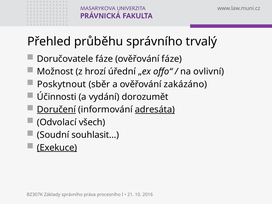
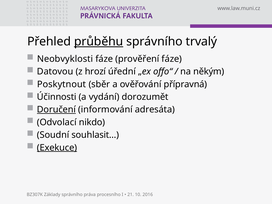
průběhu underline: none -> present
Doručovatele: Doručovatele -> Neobvyklosti
fáze ověřování: ověřování -> prověření
Možnost: Možnost -> Datovou
ovlivní: ovlivní -> někým
zakázáno: zakázáno -> přípravná
adresáta underline: present -> none
všech: všech -> nikdo
